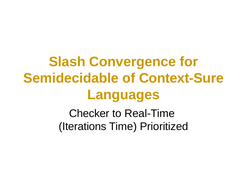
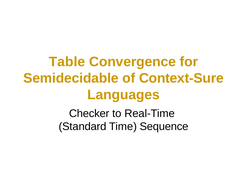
Slash: Slash -> Table
Iterations: Iterations -> Standard
Prioritized: Prioritized -> Sequence
